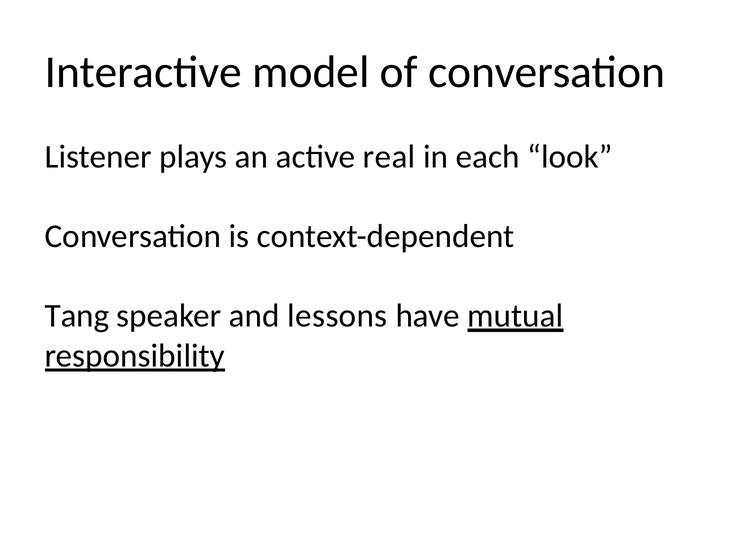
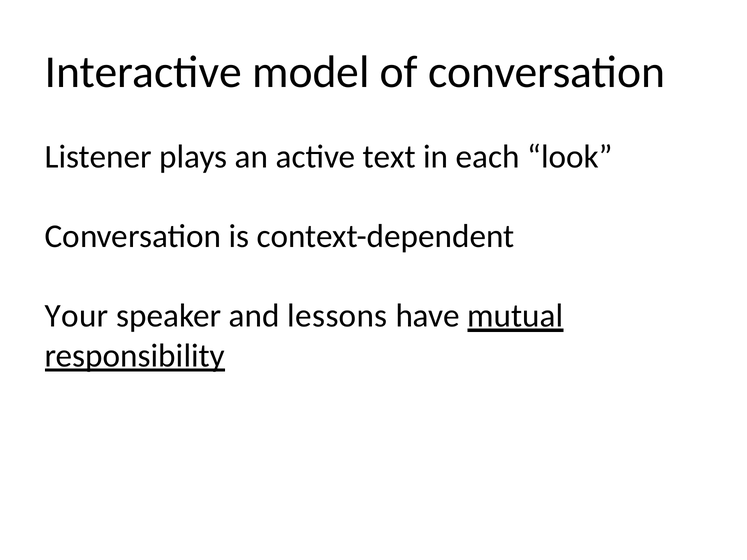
real: real -> text
Tang: Tang -> Your
